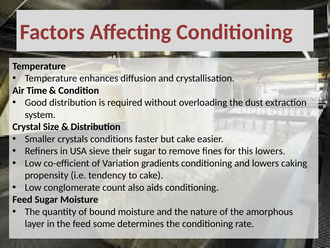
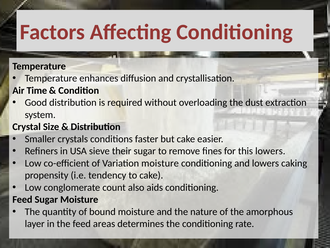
Variation gradients: gradients -> moisture
some: some -> areas
